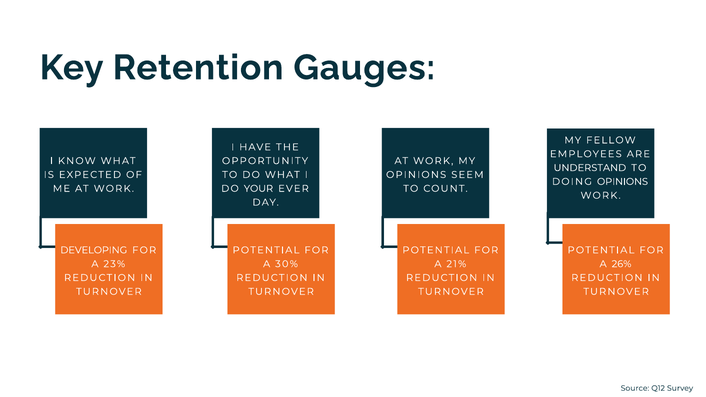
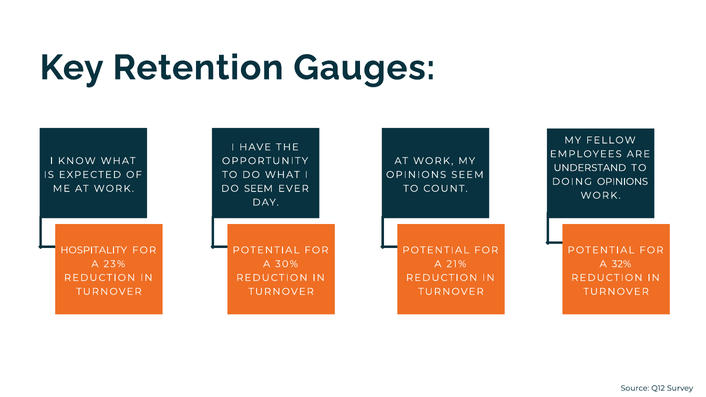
DO YOUR: YOUR -> SEEM
DEVELOPING: DEVELOPING -> HOSPITALITY
26%: 26% -> 32%
